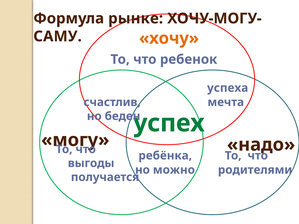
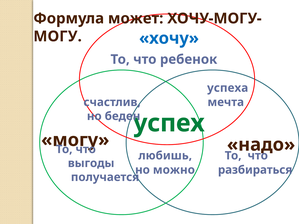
рынке: рынке -> может
САМУ at (58, 36): САМУ -> МОГУ
хочу colour: orange -> blue
ребёнка: ребёнка -> любишь
родителями: родителями -> разбираться
